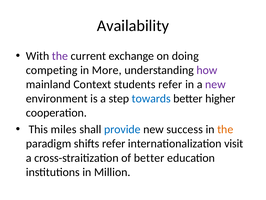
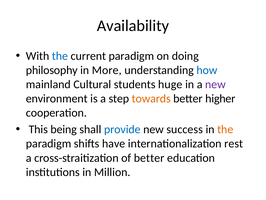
the at (60, 56) colour: purple -> blue
current exchange: exchange -> paradigm
competing: competing -> philosophy
how colour: purple -> blue
Context: Context -> Cultural
students refer: refer -> huge
towards colour: blue -> orange
miles: miles -> being
shifts refer: refer -> have
visit: visit -> rest
